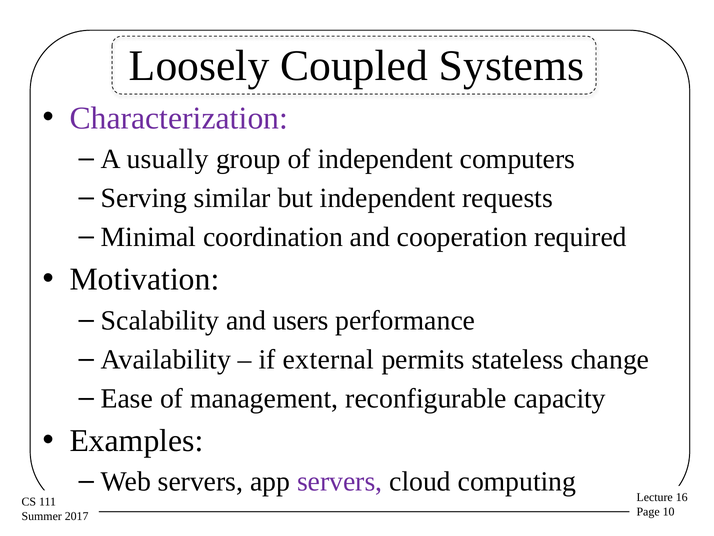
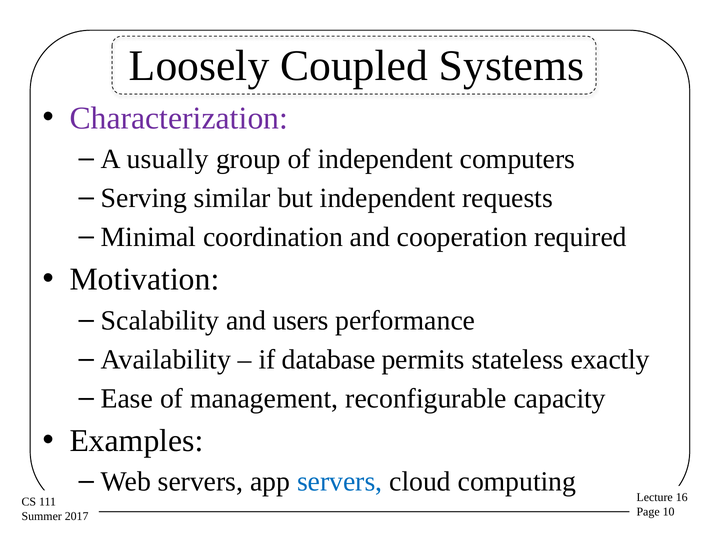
external: external -> database
change: change -> exactly
servers at (340, 481) colour: purple -> blue
